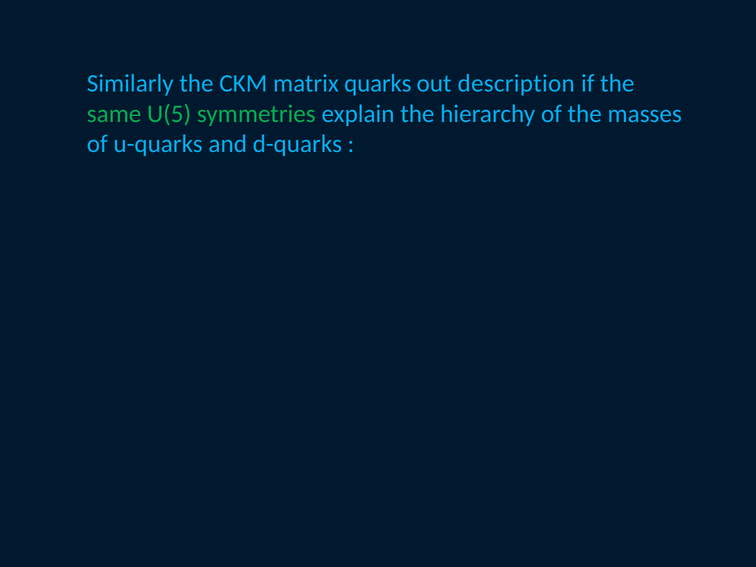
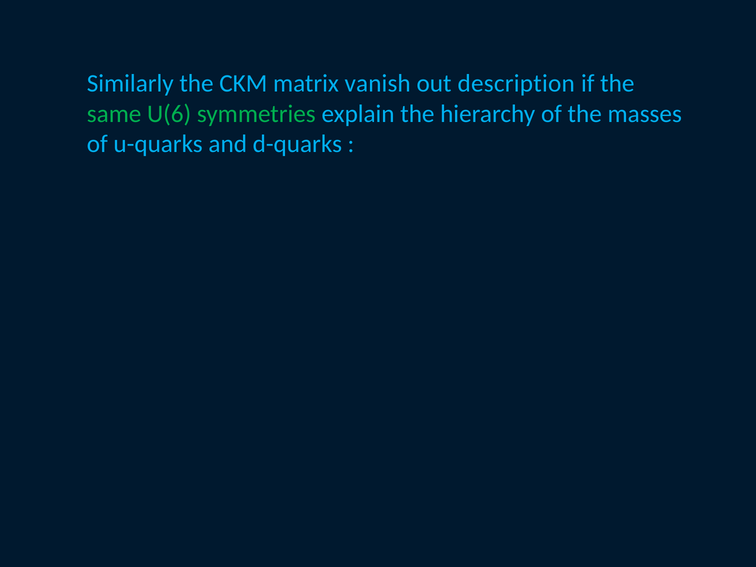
quarks: quarks -> vanish
U(5: U(5 -> U(6
